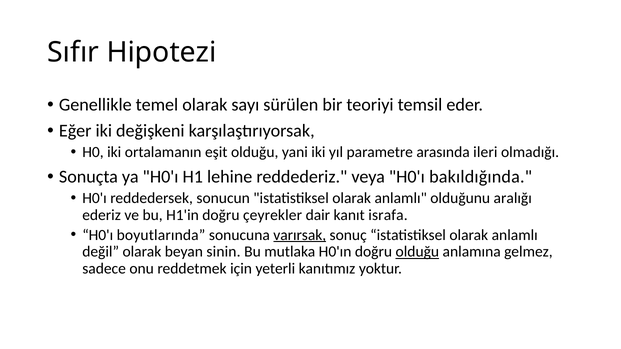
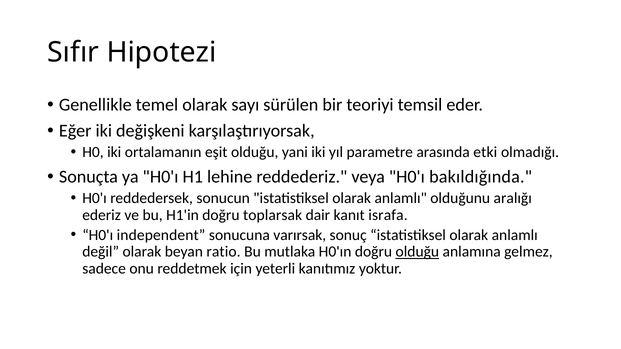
ileri: ileri -> etki
çeyrekler: çeyrekler -> toplarsak
boyutlarında: boyutlarında -> independent
varırsak underline: present -> none
sinin: sinin -> ratio
